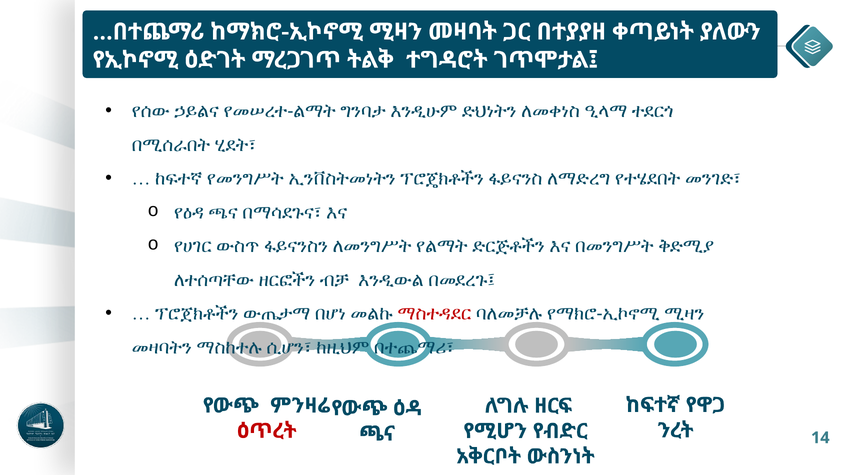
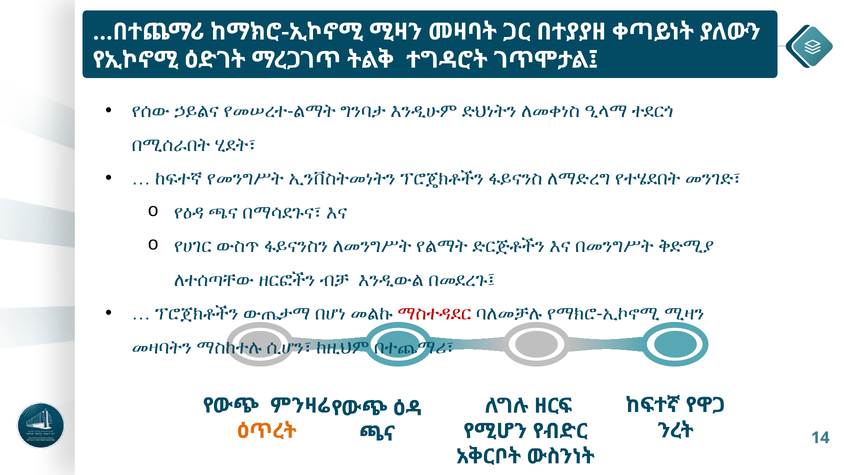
ዕጥረት colour: red -> orange
